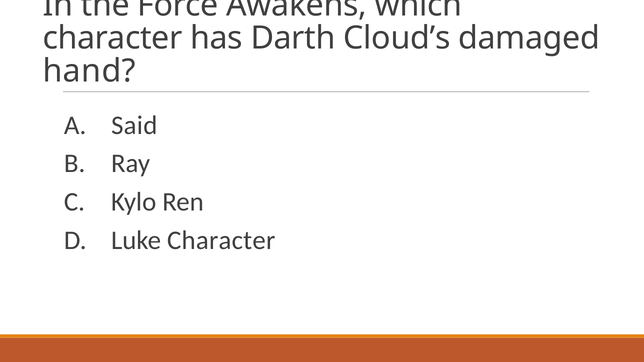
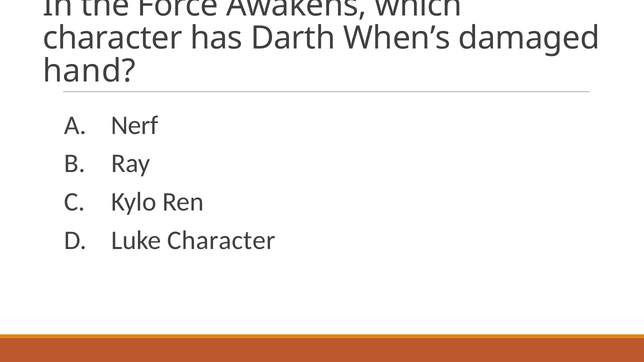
Cloud’s: Cloud’s -> When’s
Said: Said -> Nerf
